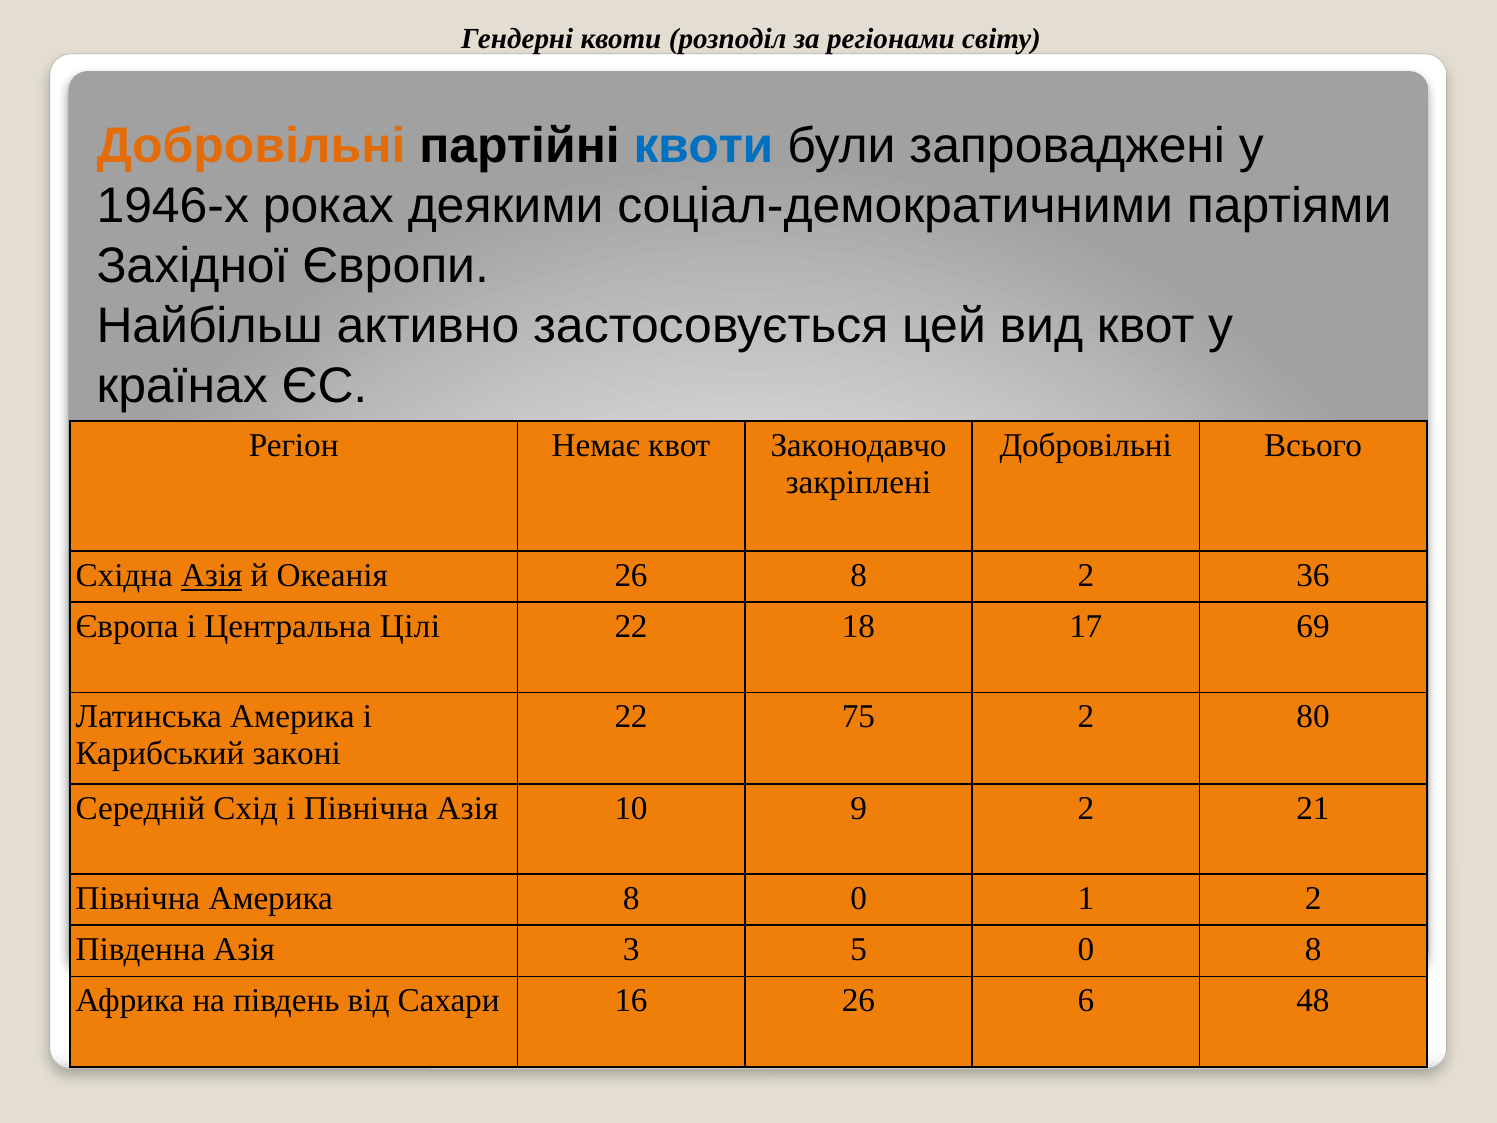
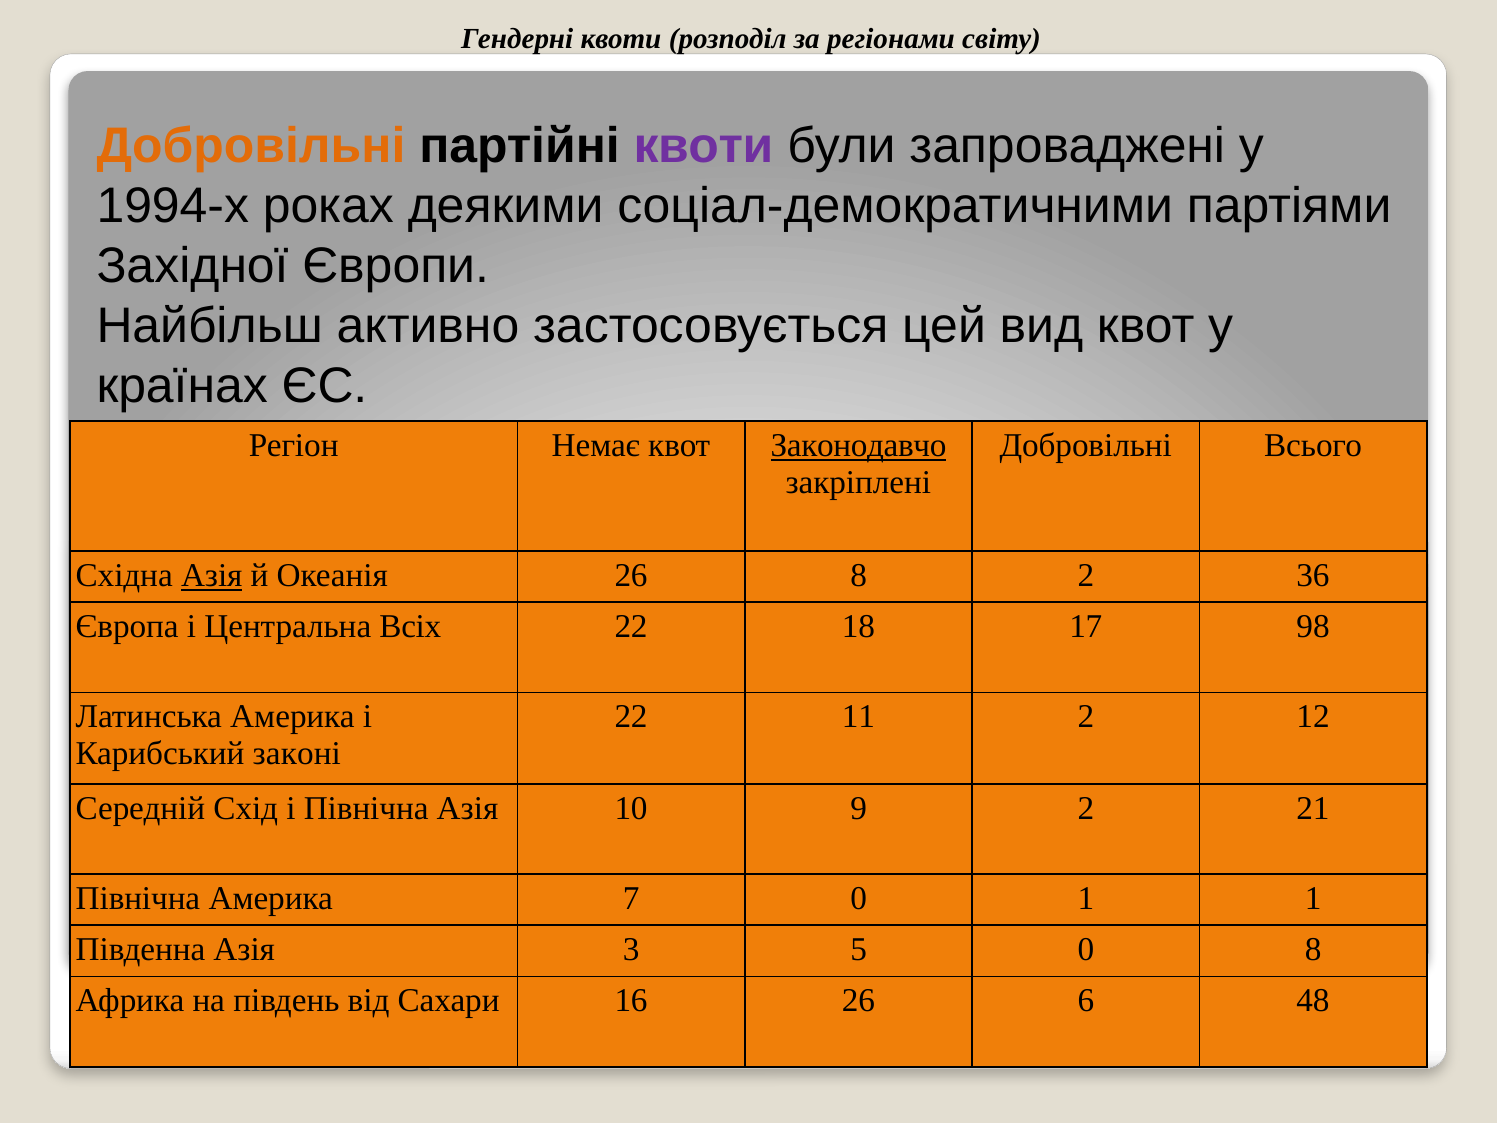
квоти at (703, 146) colour: blue -> purple
1946-х: 1946-х -> 1994-х
Законодавчо underline: none -> present
Цілі: Цілі -> Всіх
69: 69 -> 98
75: 75 -> 11
80: 80 -> 12
Америка 8: 8 -> 7
1 2: 2 -> 1
